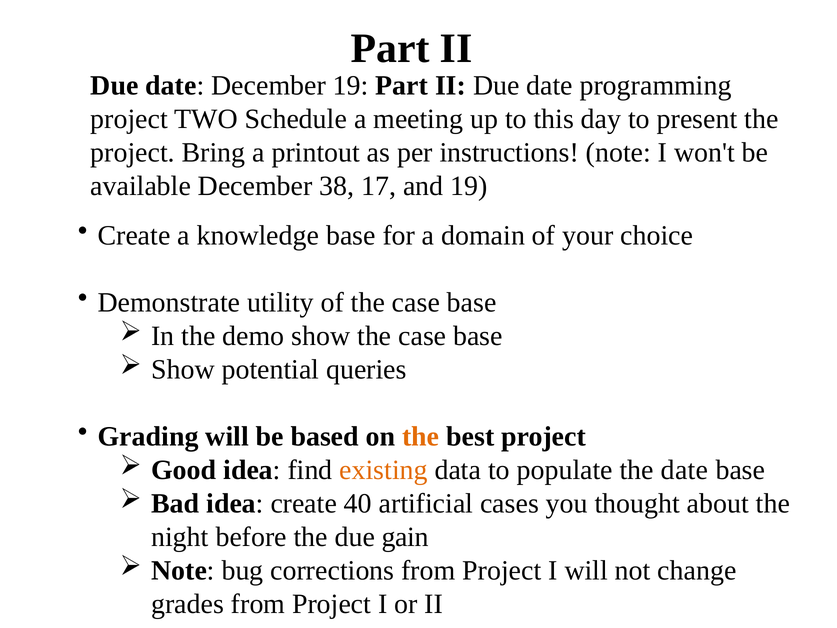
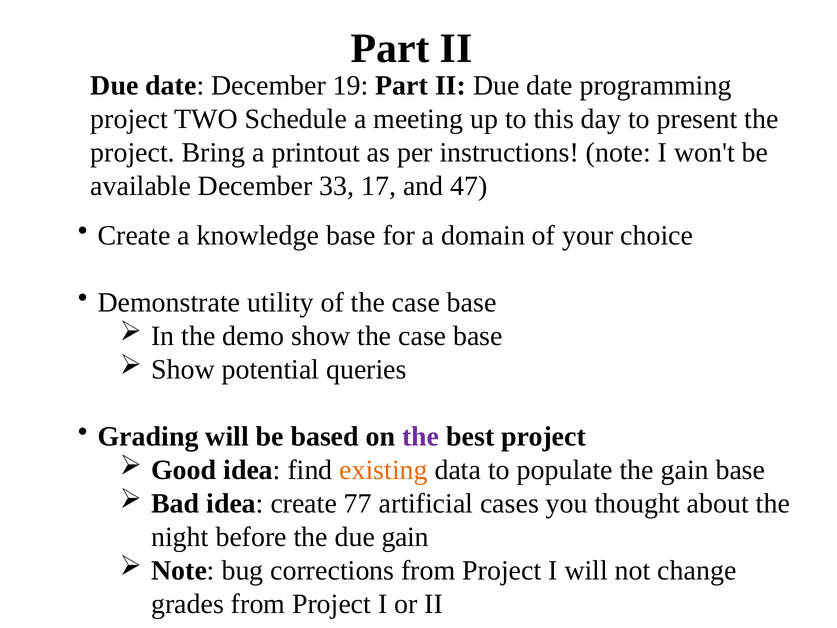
38: 38 -> 33
and 19: 19 -> 47
the at (421, 436) colour: orange -> purple
the date: date -> gain
40: 40 -> 77
